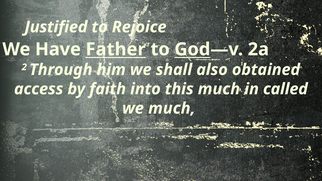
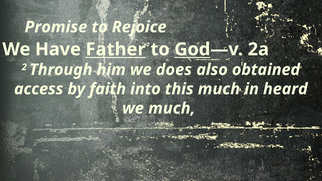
Justified: Justified -> Promise
shall: shall -> does
called: called -> heard
